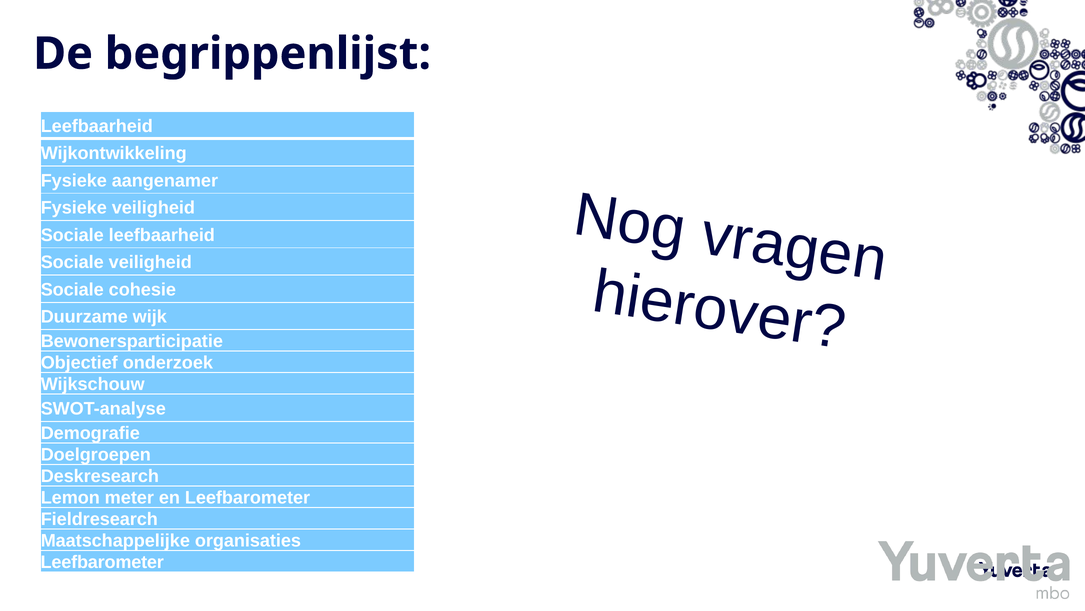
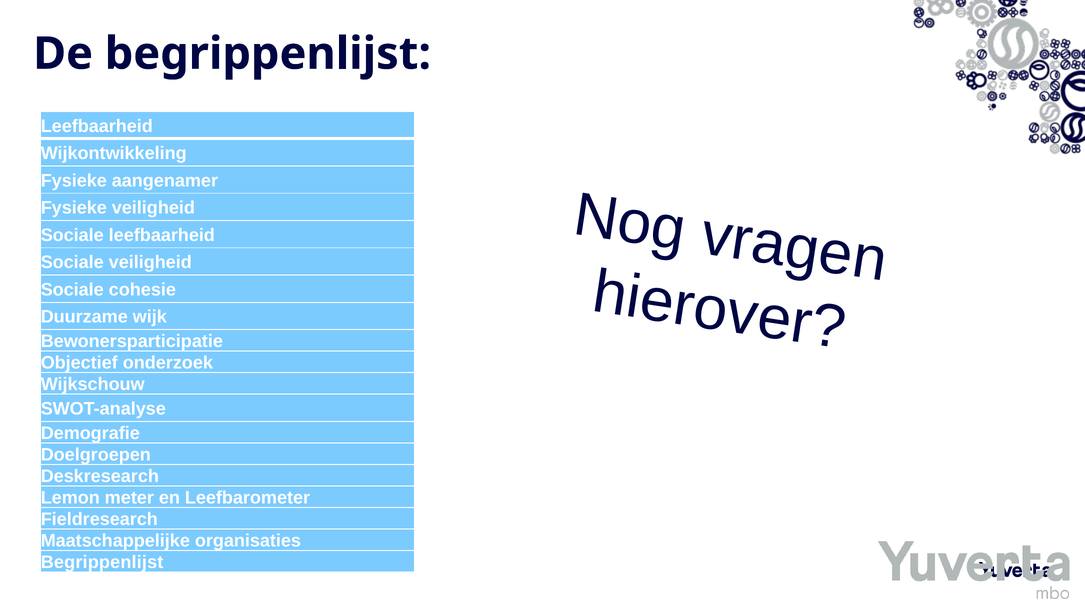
Leefbarometer at (102, 562): Leefbarometer -> Begrippenlijst
